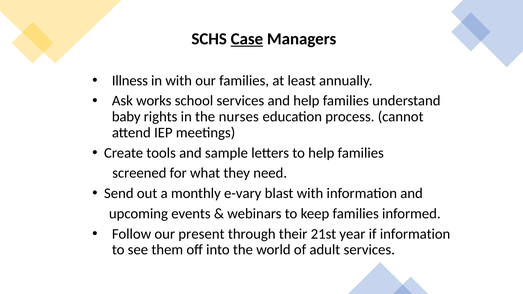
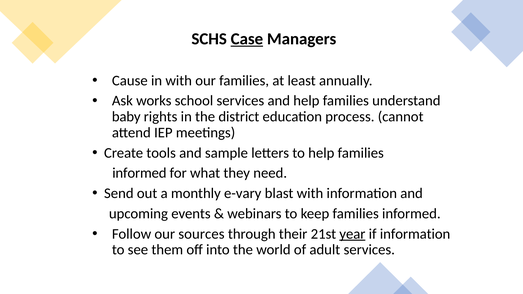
Illness: Illness -> Cause
nurses: nurses -> district
screened at (139, 173): screened -> informed
present: present -> sources
year underline: none -> present
